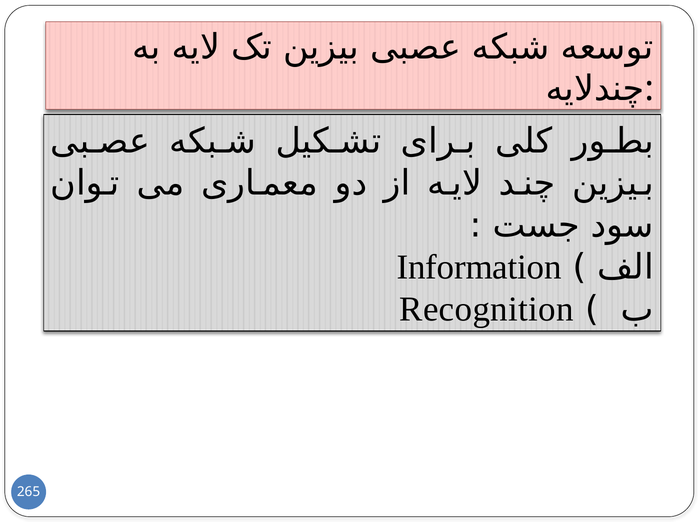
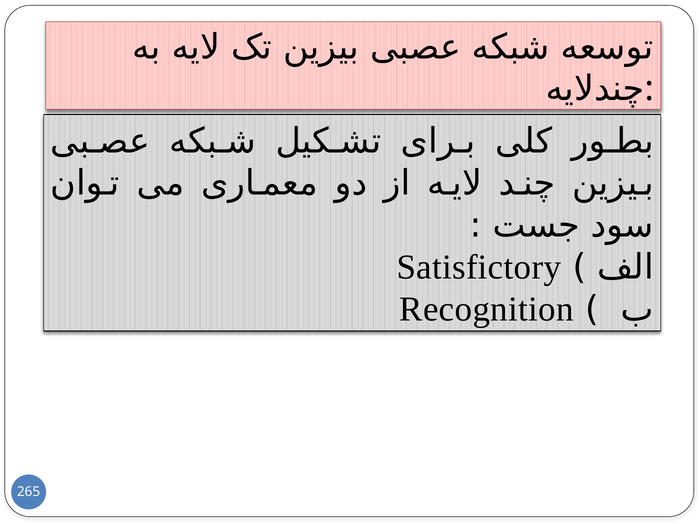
Information: Information -> Satisfictory
